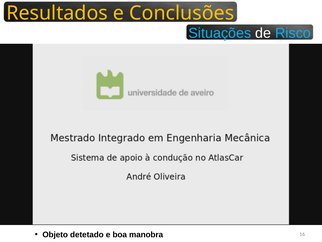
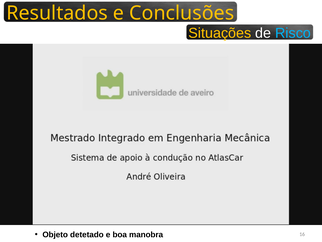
Situações colour: light blue -> yellow
